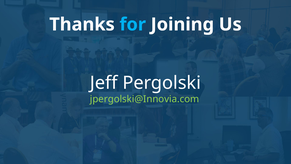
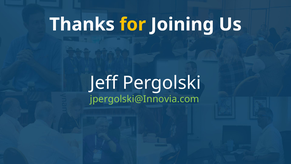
for colour: light blue -> yellow
